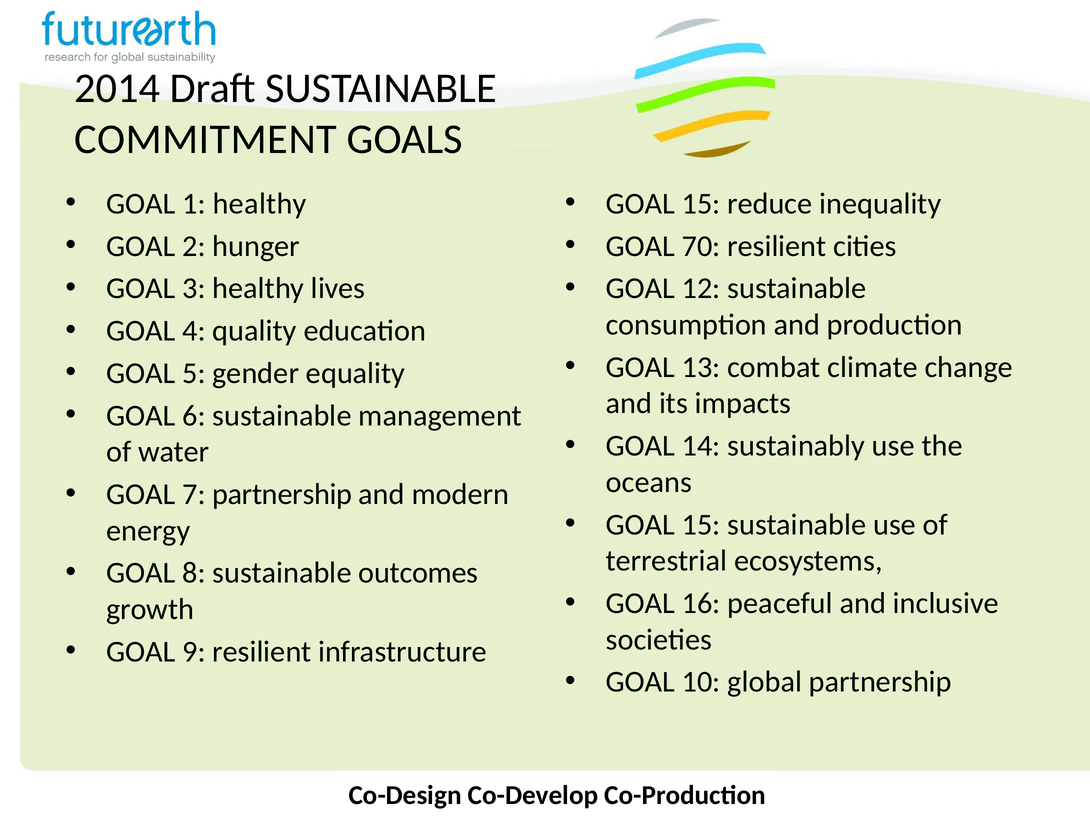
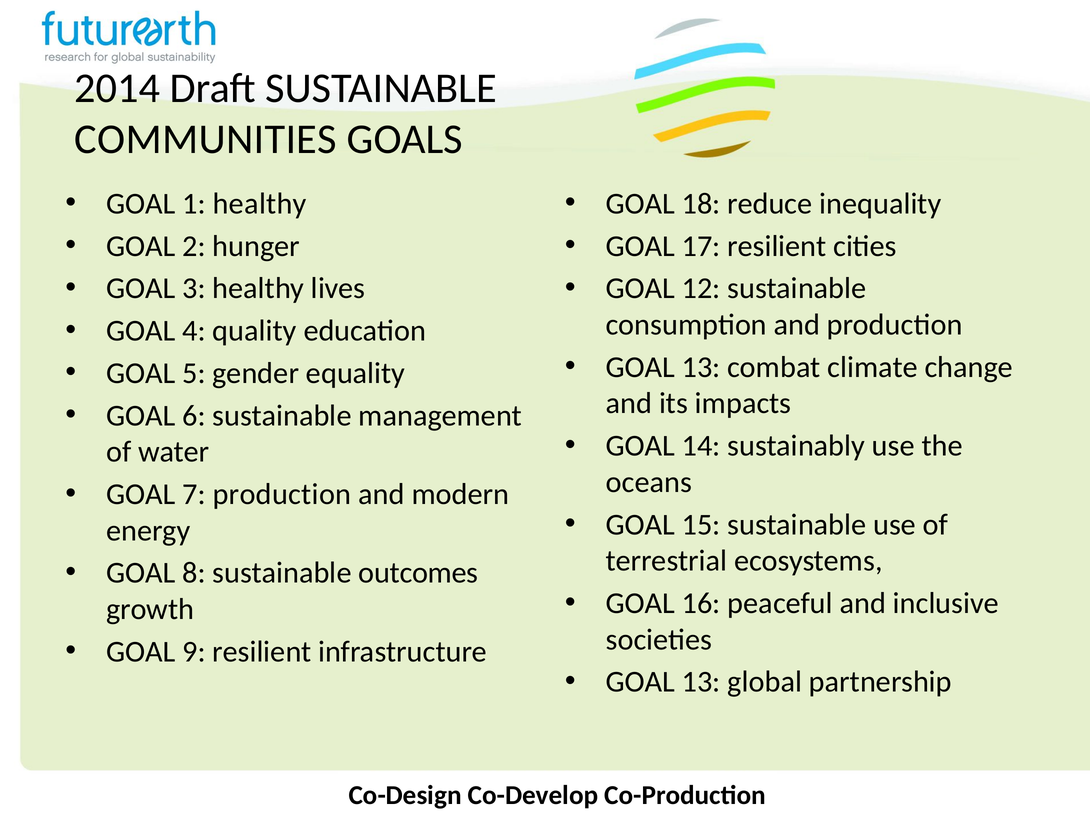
COMMITMENT: COMMITMENT -> COMMUNITIES
15 at (701, 204): 15 -> 18
70: 70 -> 17
7 partnership: partnership -> production
10 at (701, 682): 10 -> 13
